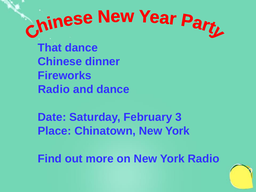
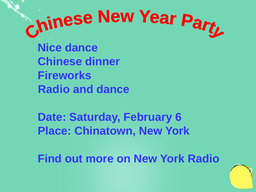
That: That -> Nice
3: 3 -> 6
